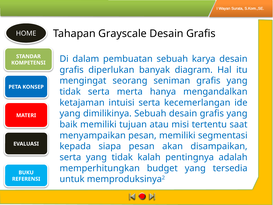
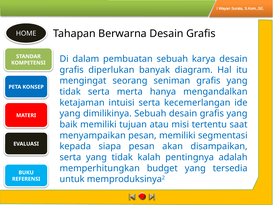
Grayscale: Grayscale -> Berwarna
